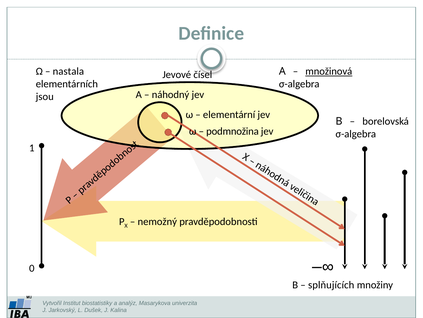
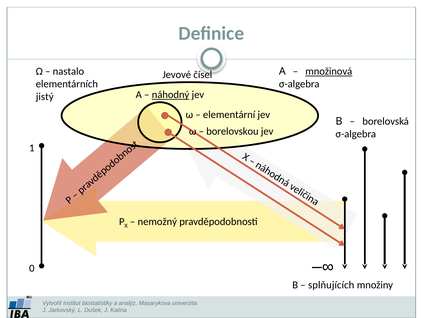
nastala: nastala -> nastalo
náhodný underline: none -> present
jsou: jsou -> jistý
podmnožina: podmnožina -> borelovskou
